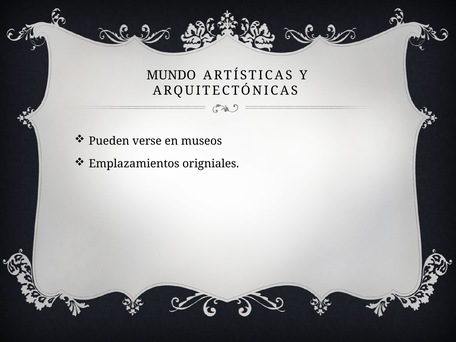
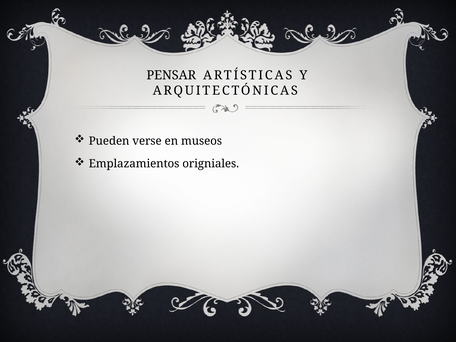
MUNDO: MUNDO -> PENSAR
